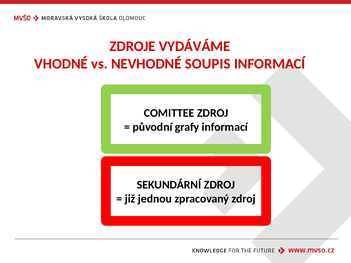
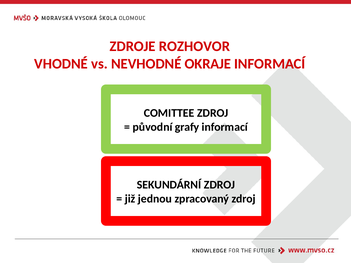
VYDÁVÁME: VYDÁVÁME -> ROZHOVOR
SOUPIS: SOUPIS -> OKRAJE
